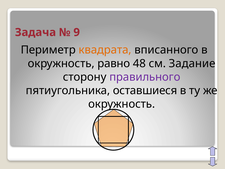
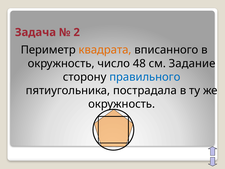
9: 9 -> 2
равно: равно -> число
правильного colour: purple -> blue
оставшиеся: оставшиеся -> пострадала
